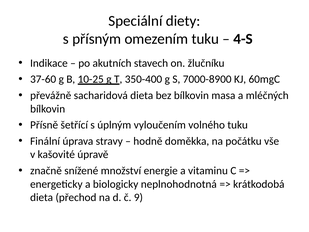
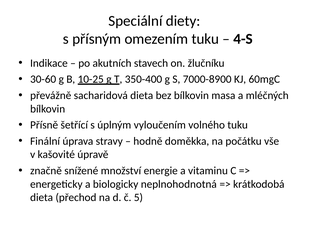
37-60: 37-60 -> 30-60
9: 9 -> 5
